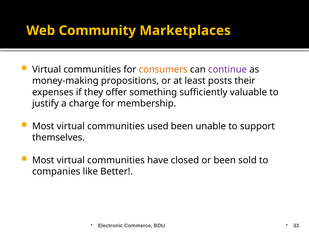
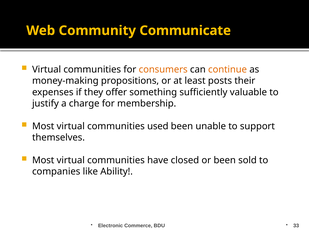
Marketplaces: Marketplaces -> Communicate
continue colour: purple -> orange
Better: Better -> Ability
